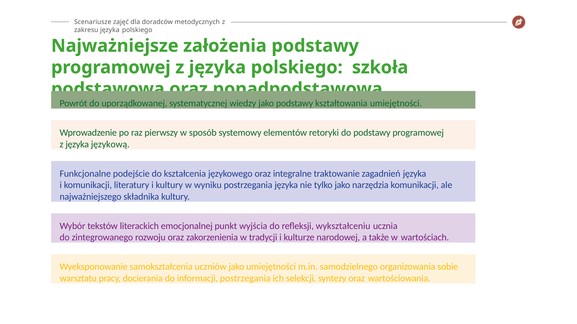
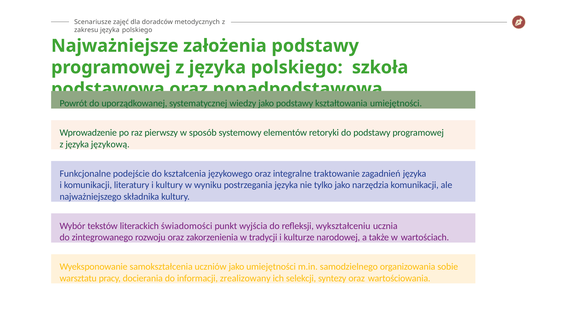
emocjonalnej: emocjonalnej -> świadomości
informacji postrzegania: postrzegania -> zrealizowany
